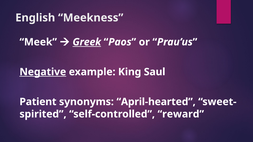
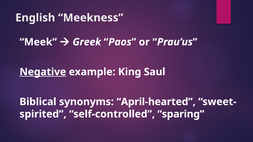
Greek underline: present -> none
Patient: Patient -> Biblical
reward: reward -> sparing
